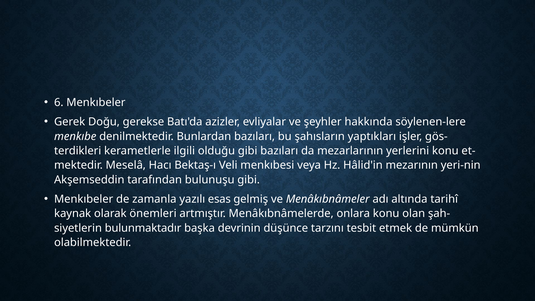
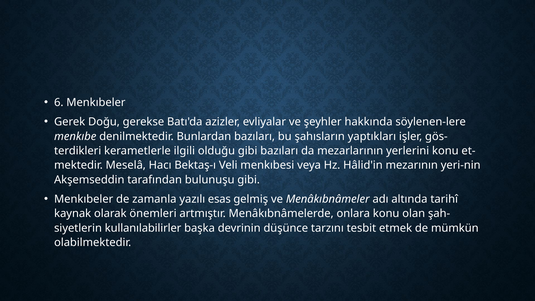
bulunmaktadır: bulunmaktadır -> kullanılabilirler
